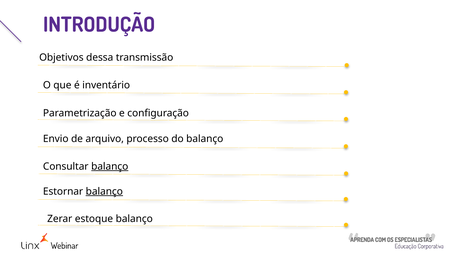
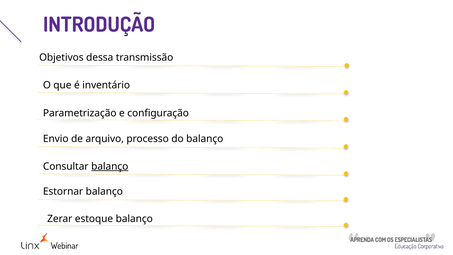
balanço at (104, 191) underline: present -> none
